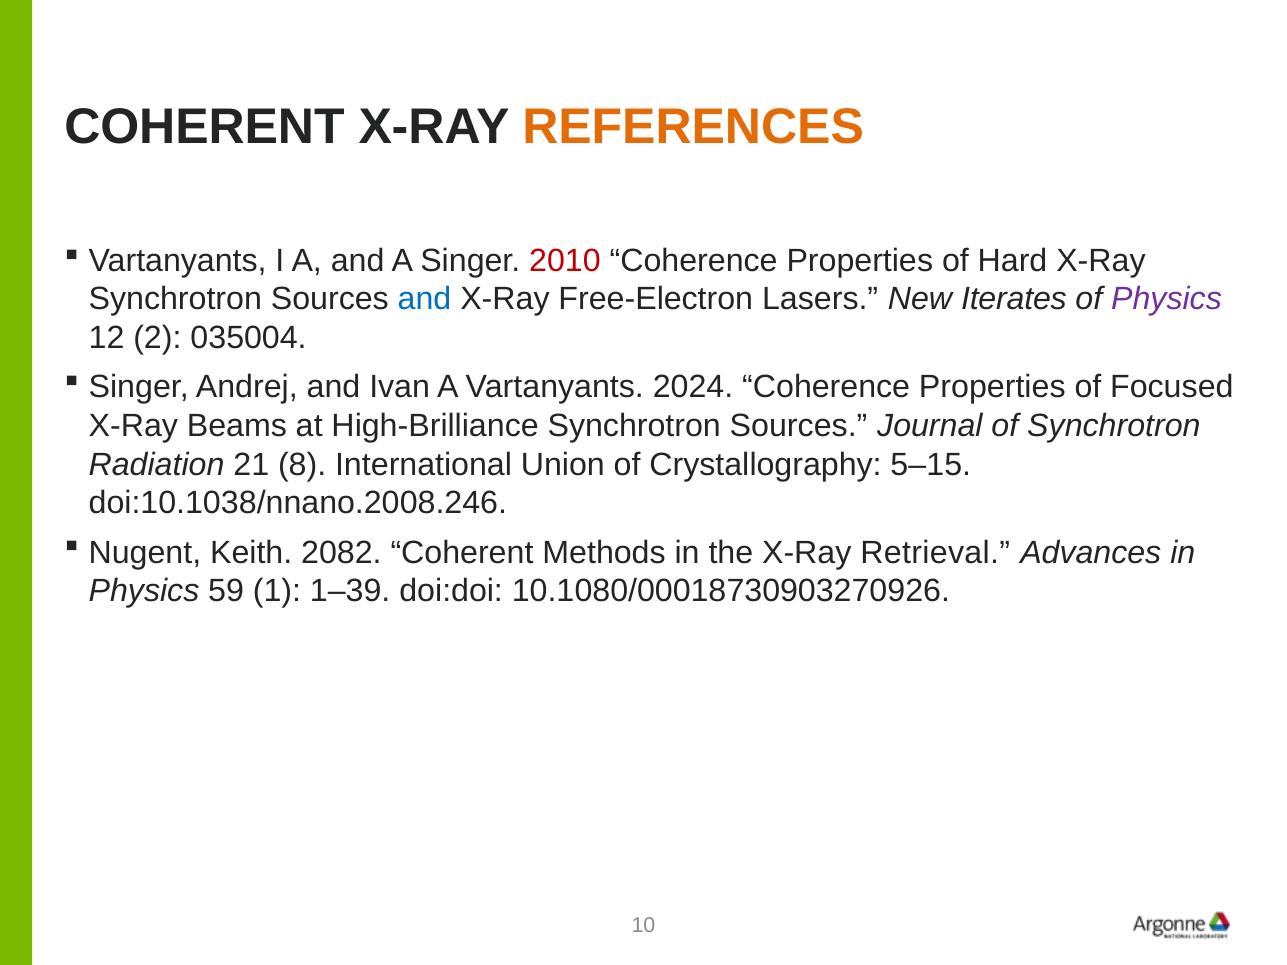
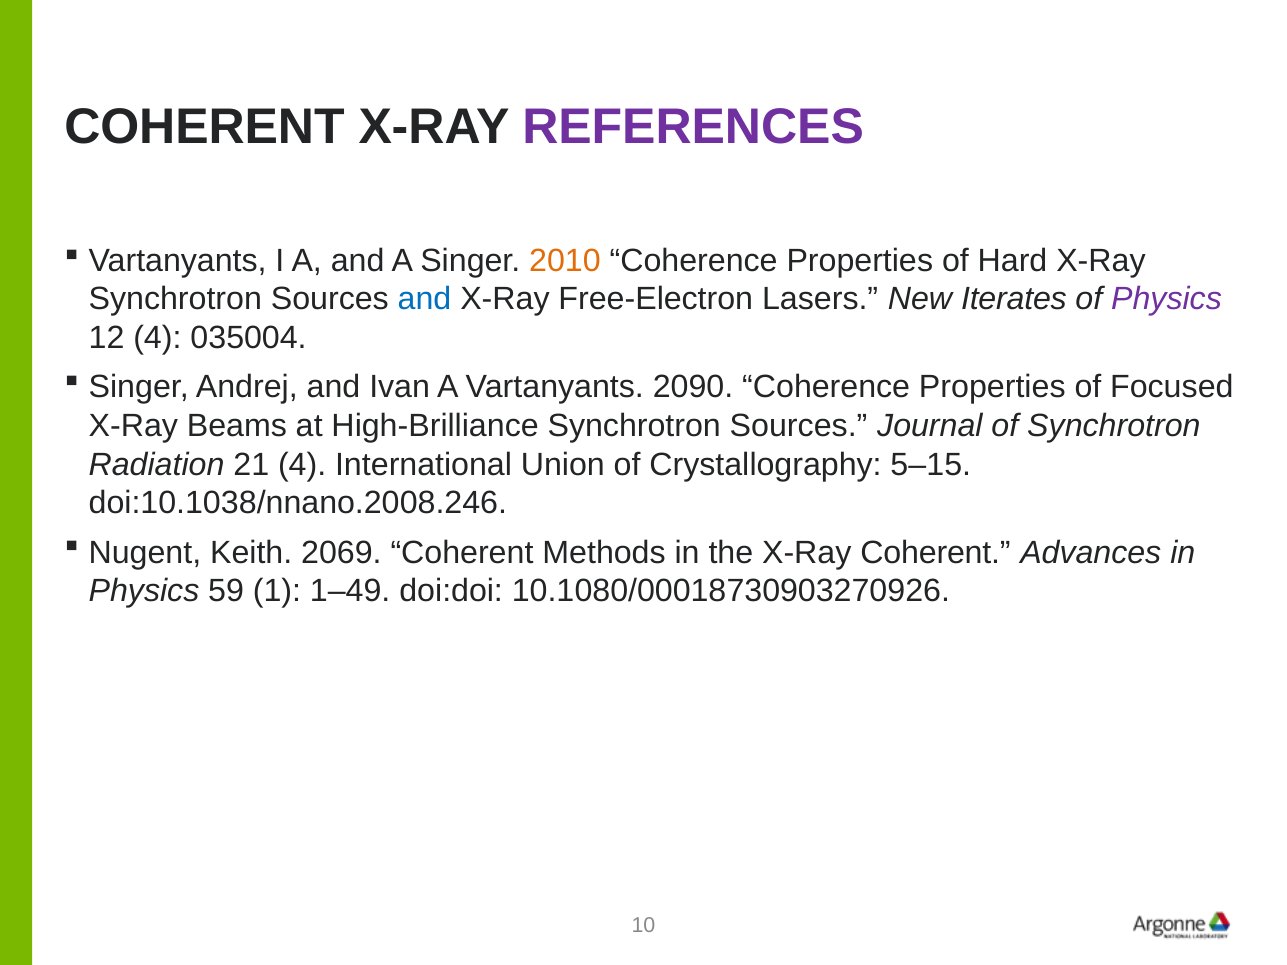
REFERENCES colour: orange -> purple
2010 colour: red -> orange
12 2: 2 -> 4
2024: 2024 -> 2090
21 8: 8 -> 4
2082: 2082 -> 2069
X-Ray Retrieval: Retrieval -> Coherent
1–39: 1–39 -> 1–49
